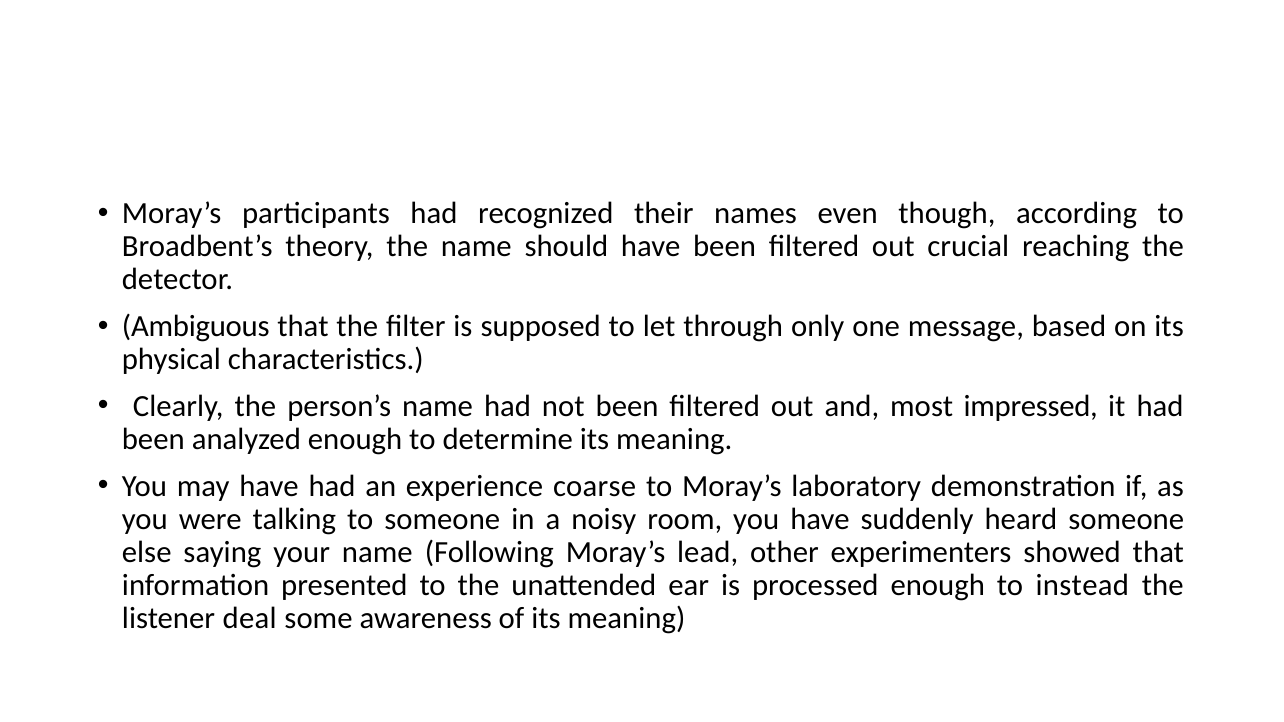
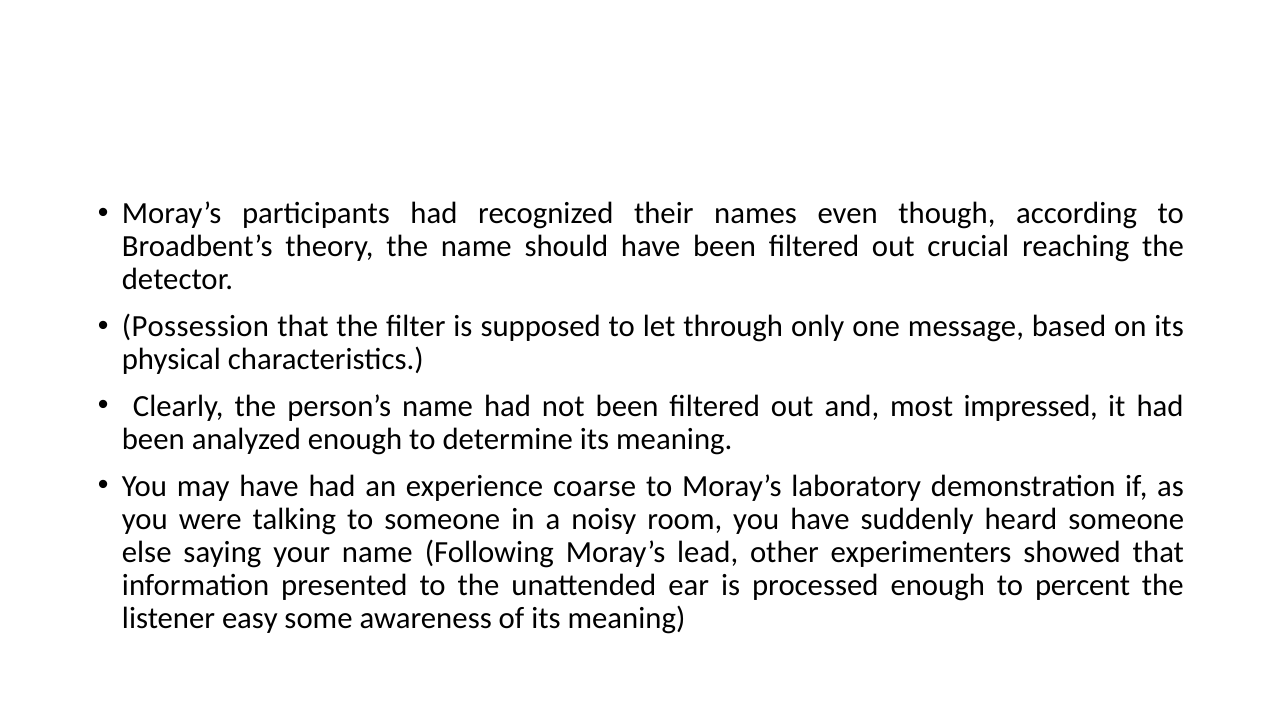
Ambiguous: Ambiguous -> Possession
instead: instead -> percent
deal: deal -> easy
